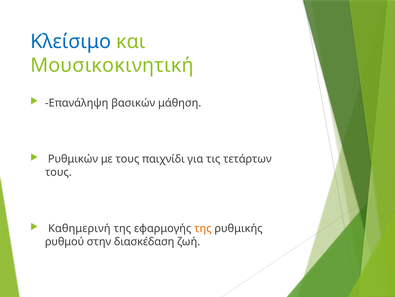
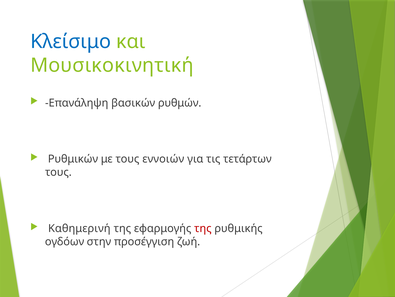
μάθηση: μάθηση -> ρυθμών
παιχνίδι: παιχνίδι -> εννοιών
της at (203, 228) colour: orange -> red
ρυθμού: ρυθμού -> ογδόων
διασκέδαση: διασκέδαση -> προσέγγιση
